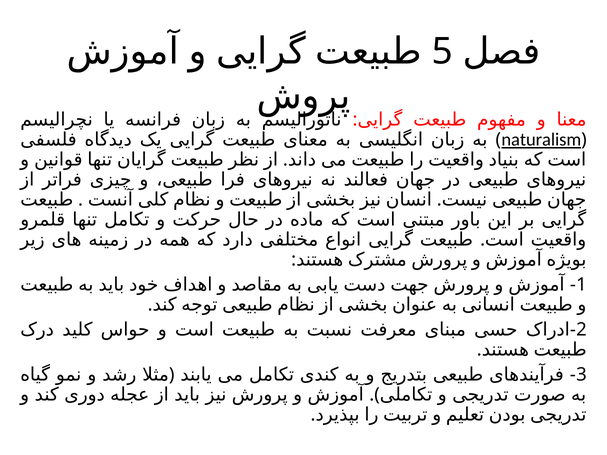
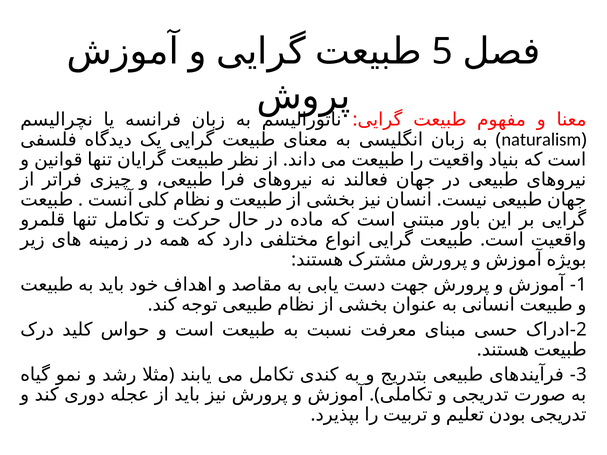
naturalism underline: present -> none
